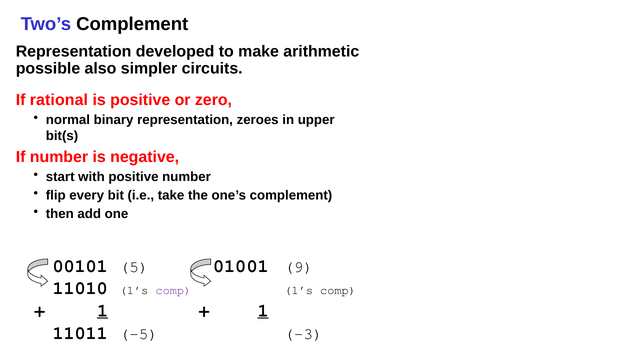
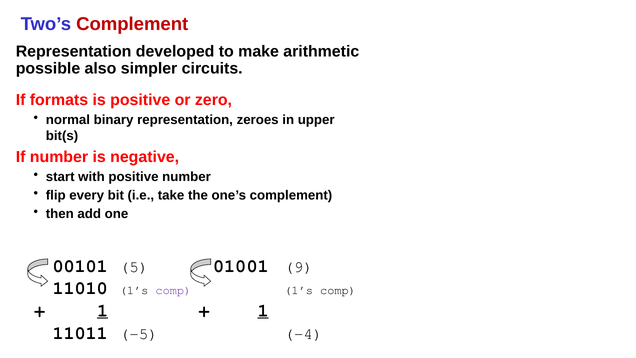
Complement at (132, 24) colour: black -> red
rational: rational -> formats
-3: -3 -> -4
